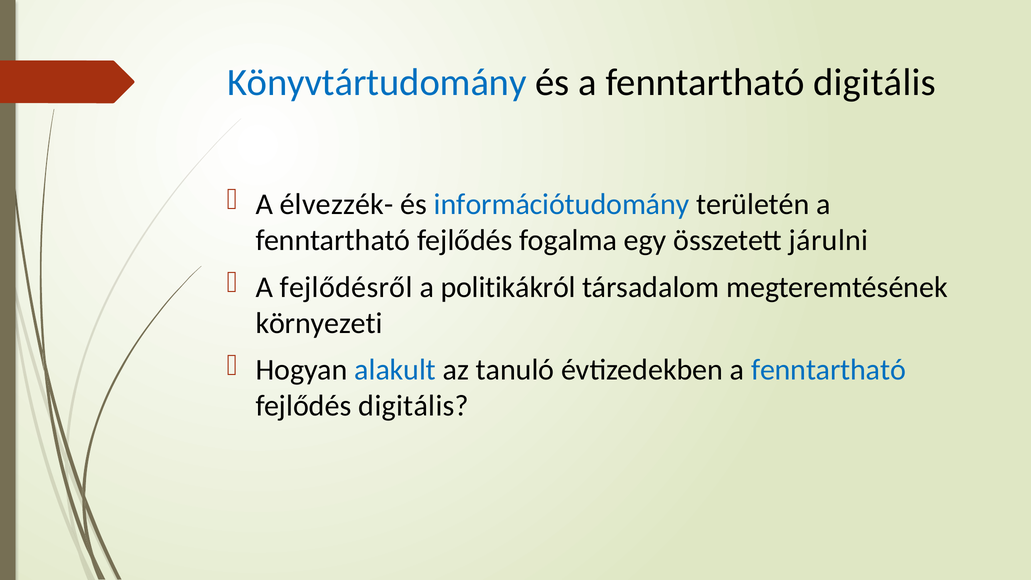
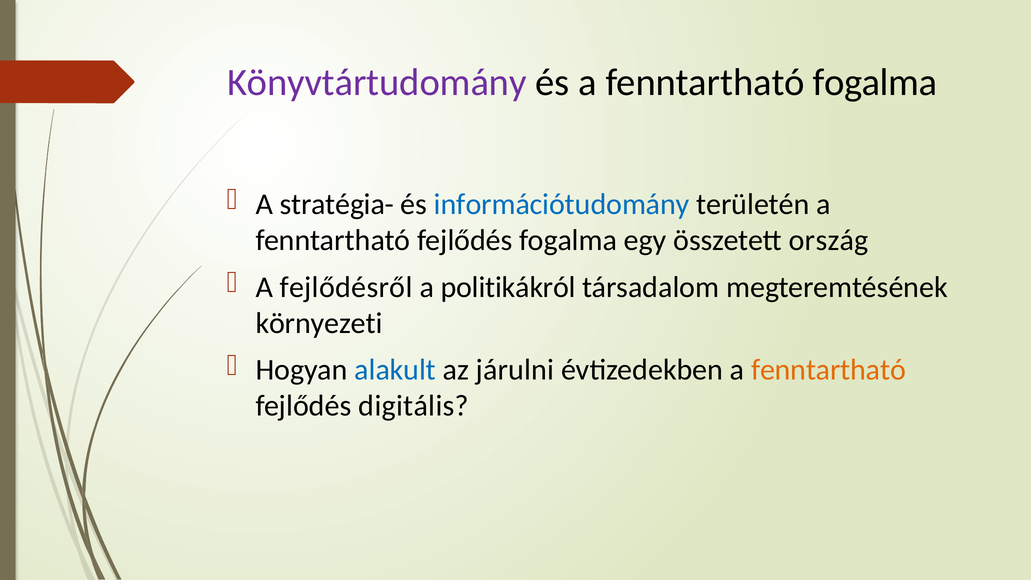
Könyvtártudomány colour: blue -> purple
fenntartható digitális: digitális -> fogalma
élvezzék-: élvezzék- -> stratégia-
járulni: járulni -> ország
tanuló: tanuló -> járulni
fenntartható at (828, 370) colour: blue -> orange
